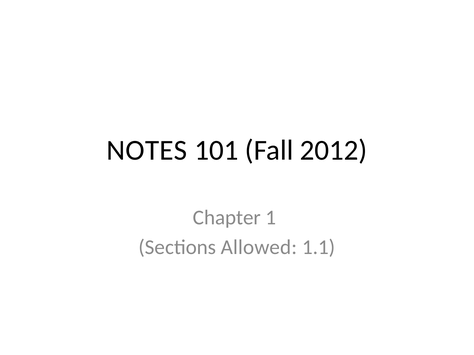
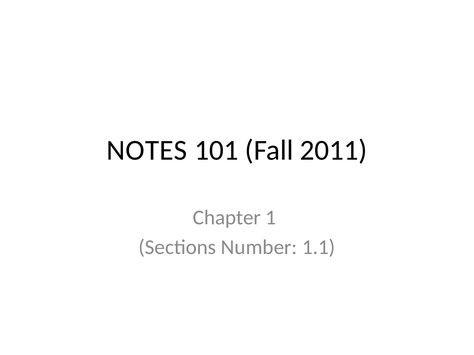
2012: 2012 -> 2011
Allowed: Allowed -> Number
